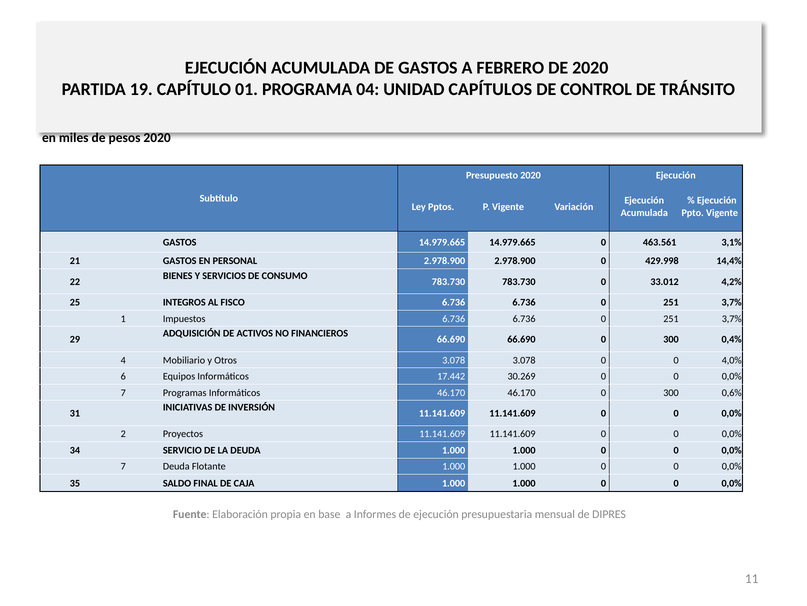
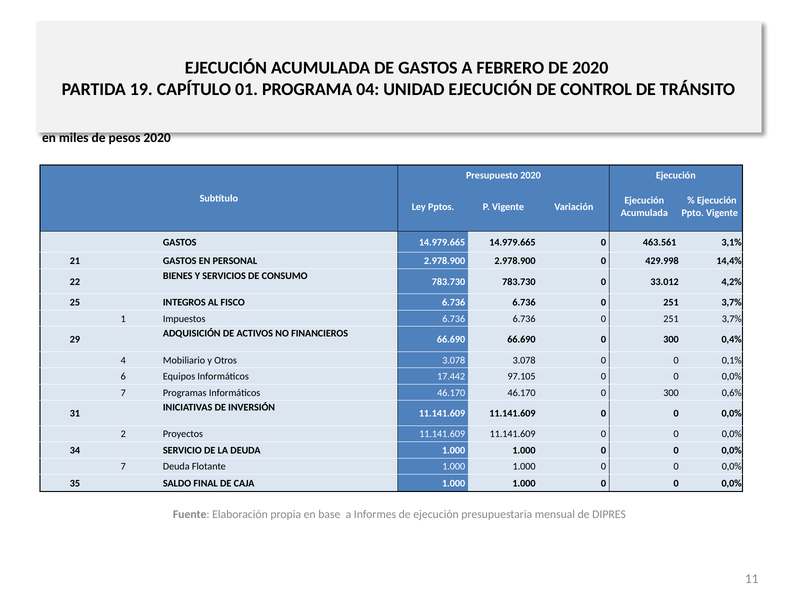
UNIDAD CAPÍTULOS: CAPÍTULOS -> EJECUCIÓN
4,0%: 4,0% -> 0,1%
30.269: 30.269 -> 97.105
